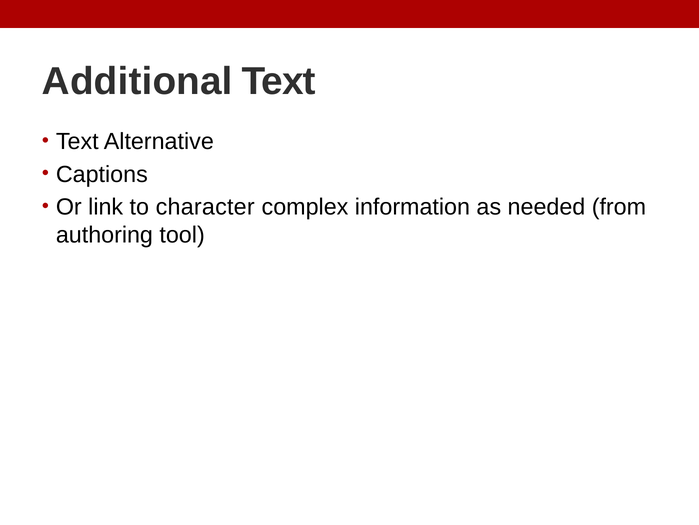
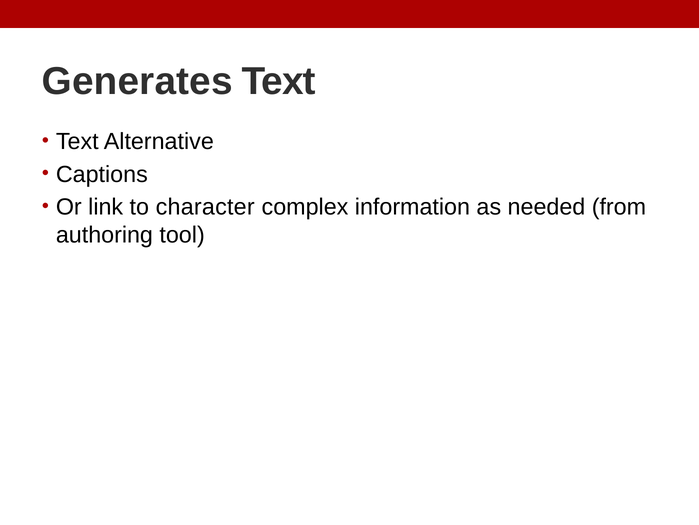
Additional: Additional -> Generates
